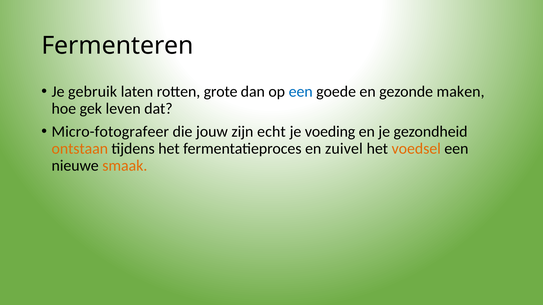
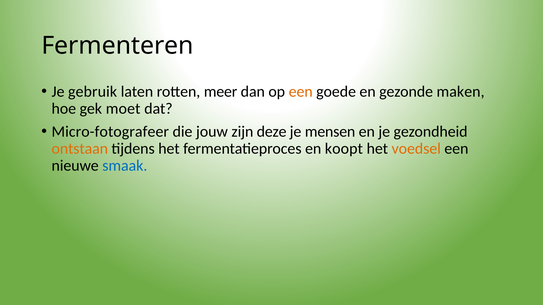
grote: grote -> meer
een at (301, 92) colour: blue -> orange
leven: leven -> moet
echt: echt -> deze
voeding: voeding -> mensen
zuivel: zuivel -> koopt
smaak colour: orange -> blue
